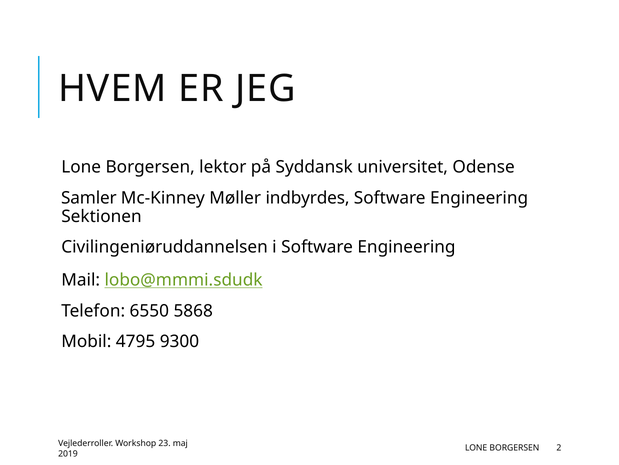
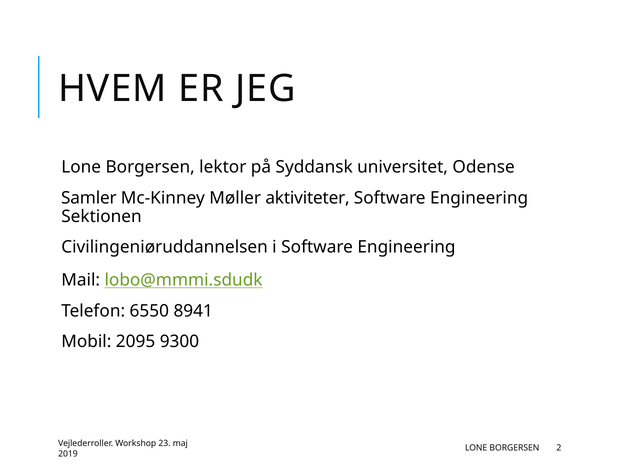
indbyrdes: indbyrdes -> aktiviteter
5868: 5868 -> 8941
4795: 4795 -> 2095
